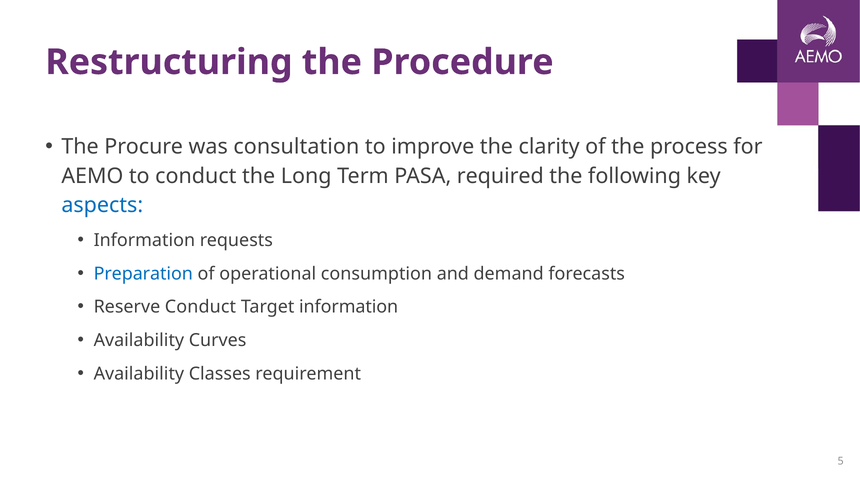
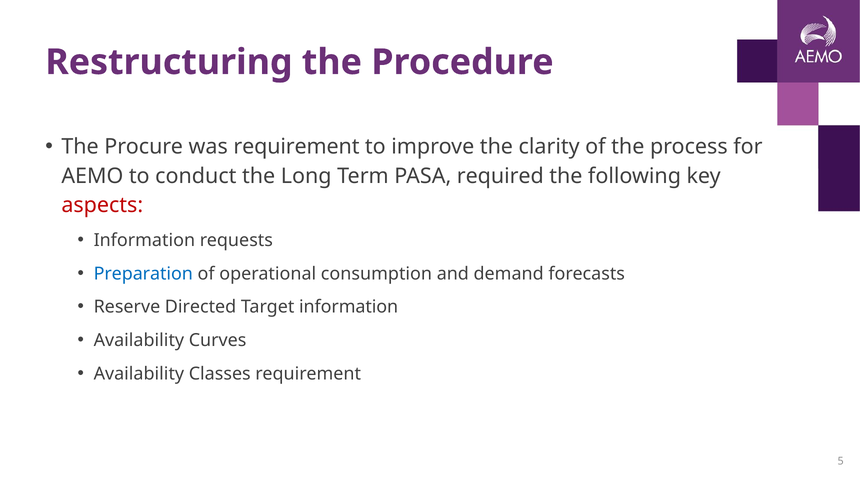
was consultation: consultation -> requirement
aspects colour: blue -> red
Reserve Conduct: Conduct -> Directed
